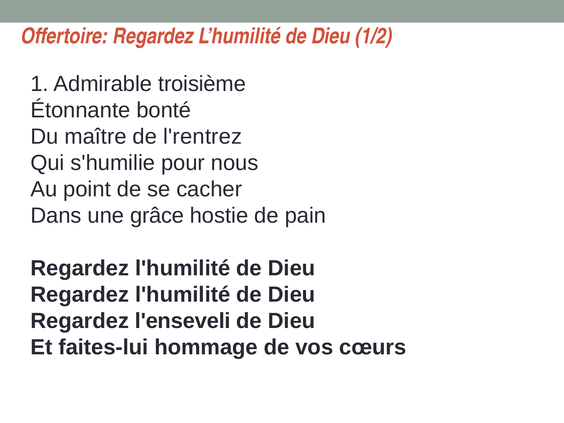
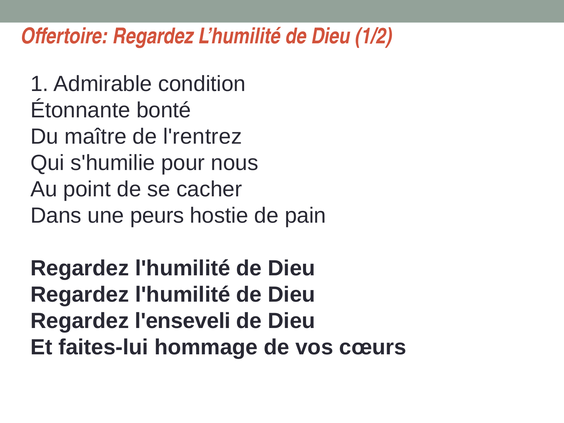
troisième: troisième -> condition
grâce: grâce -> peurs
